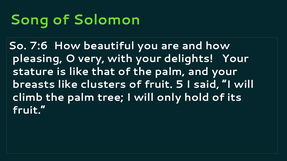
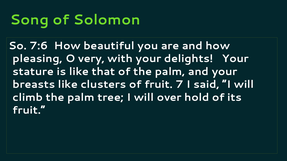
5: 5 -> 7
only: only -> over
